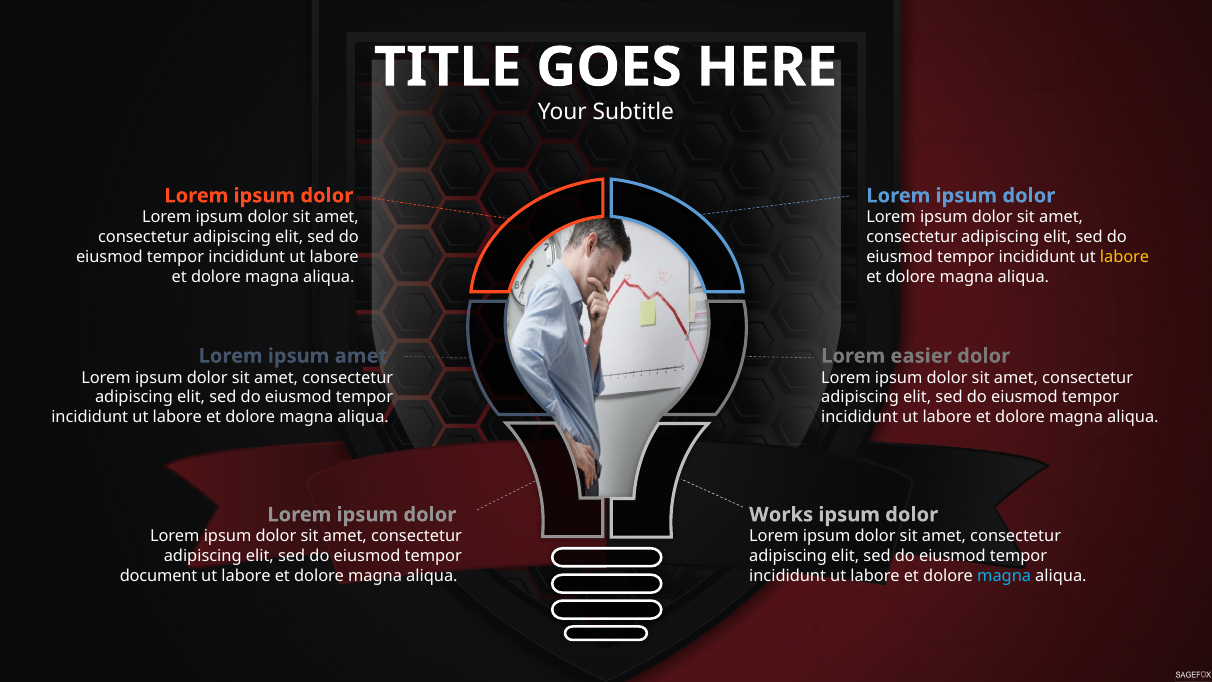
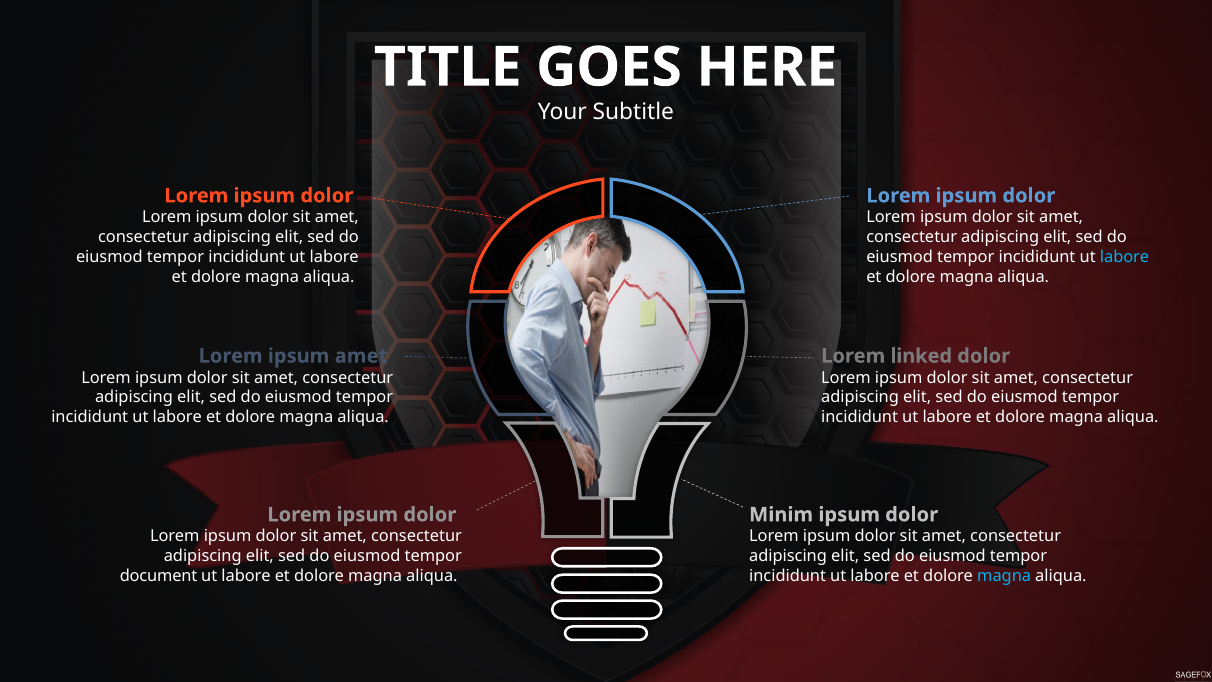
labore at (1125, 257) colour: yellow -> light blue
easier: easier -> linked
Works: Works -> Minim
